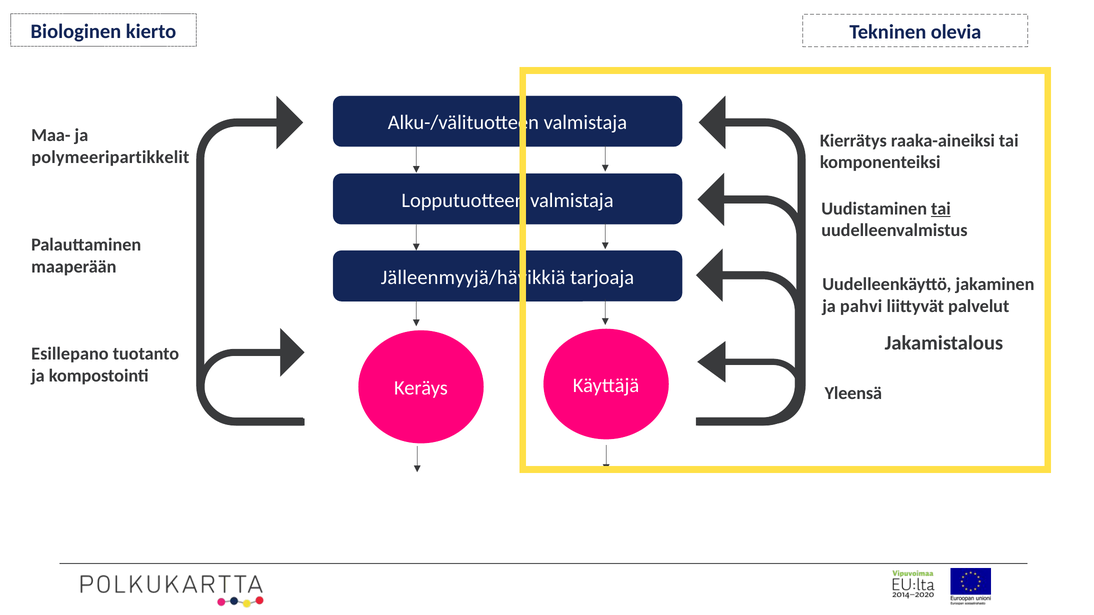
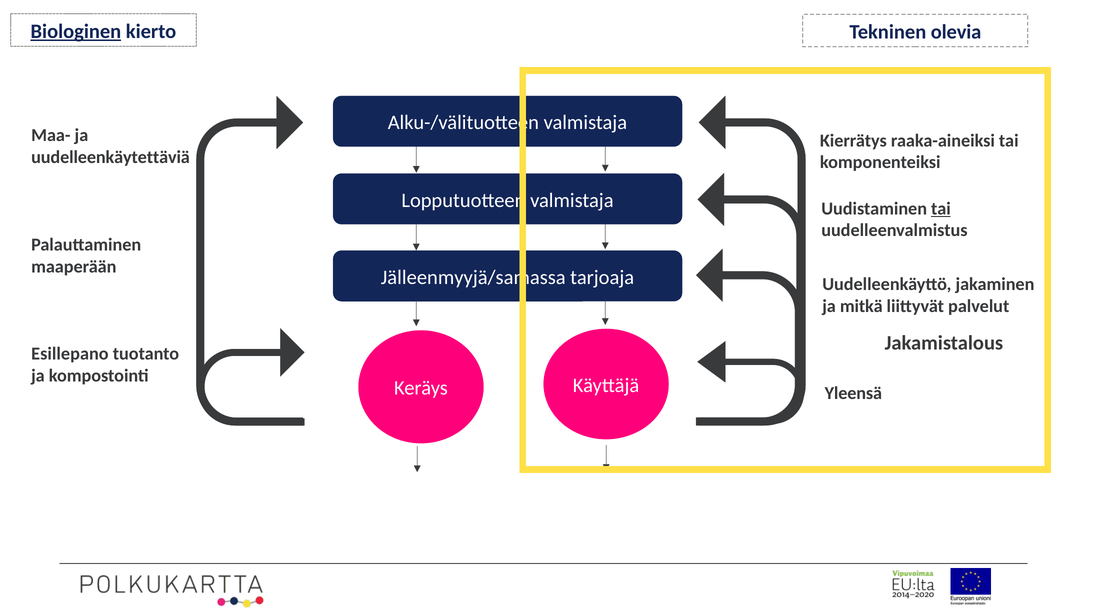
Biologinen underline: none -> present
polymeeripartikkelit: polymeeripartikkelit -> uudelleenkäytettäviä
Jälleenmyyjä/hävikkiä: Jälleenmyyjä/hävikkiä -> Jälleenmyyjä/samassa
pahvi: pahvi -> mitkä
